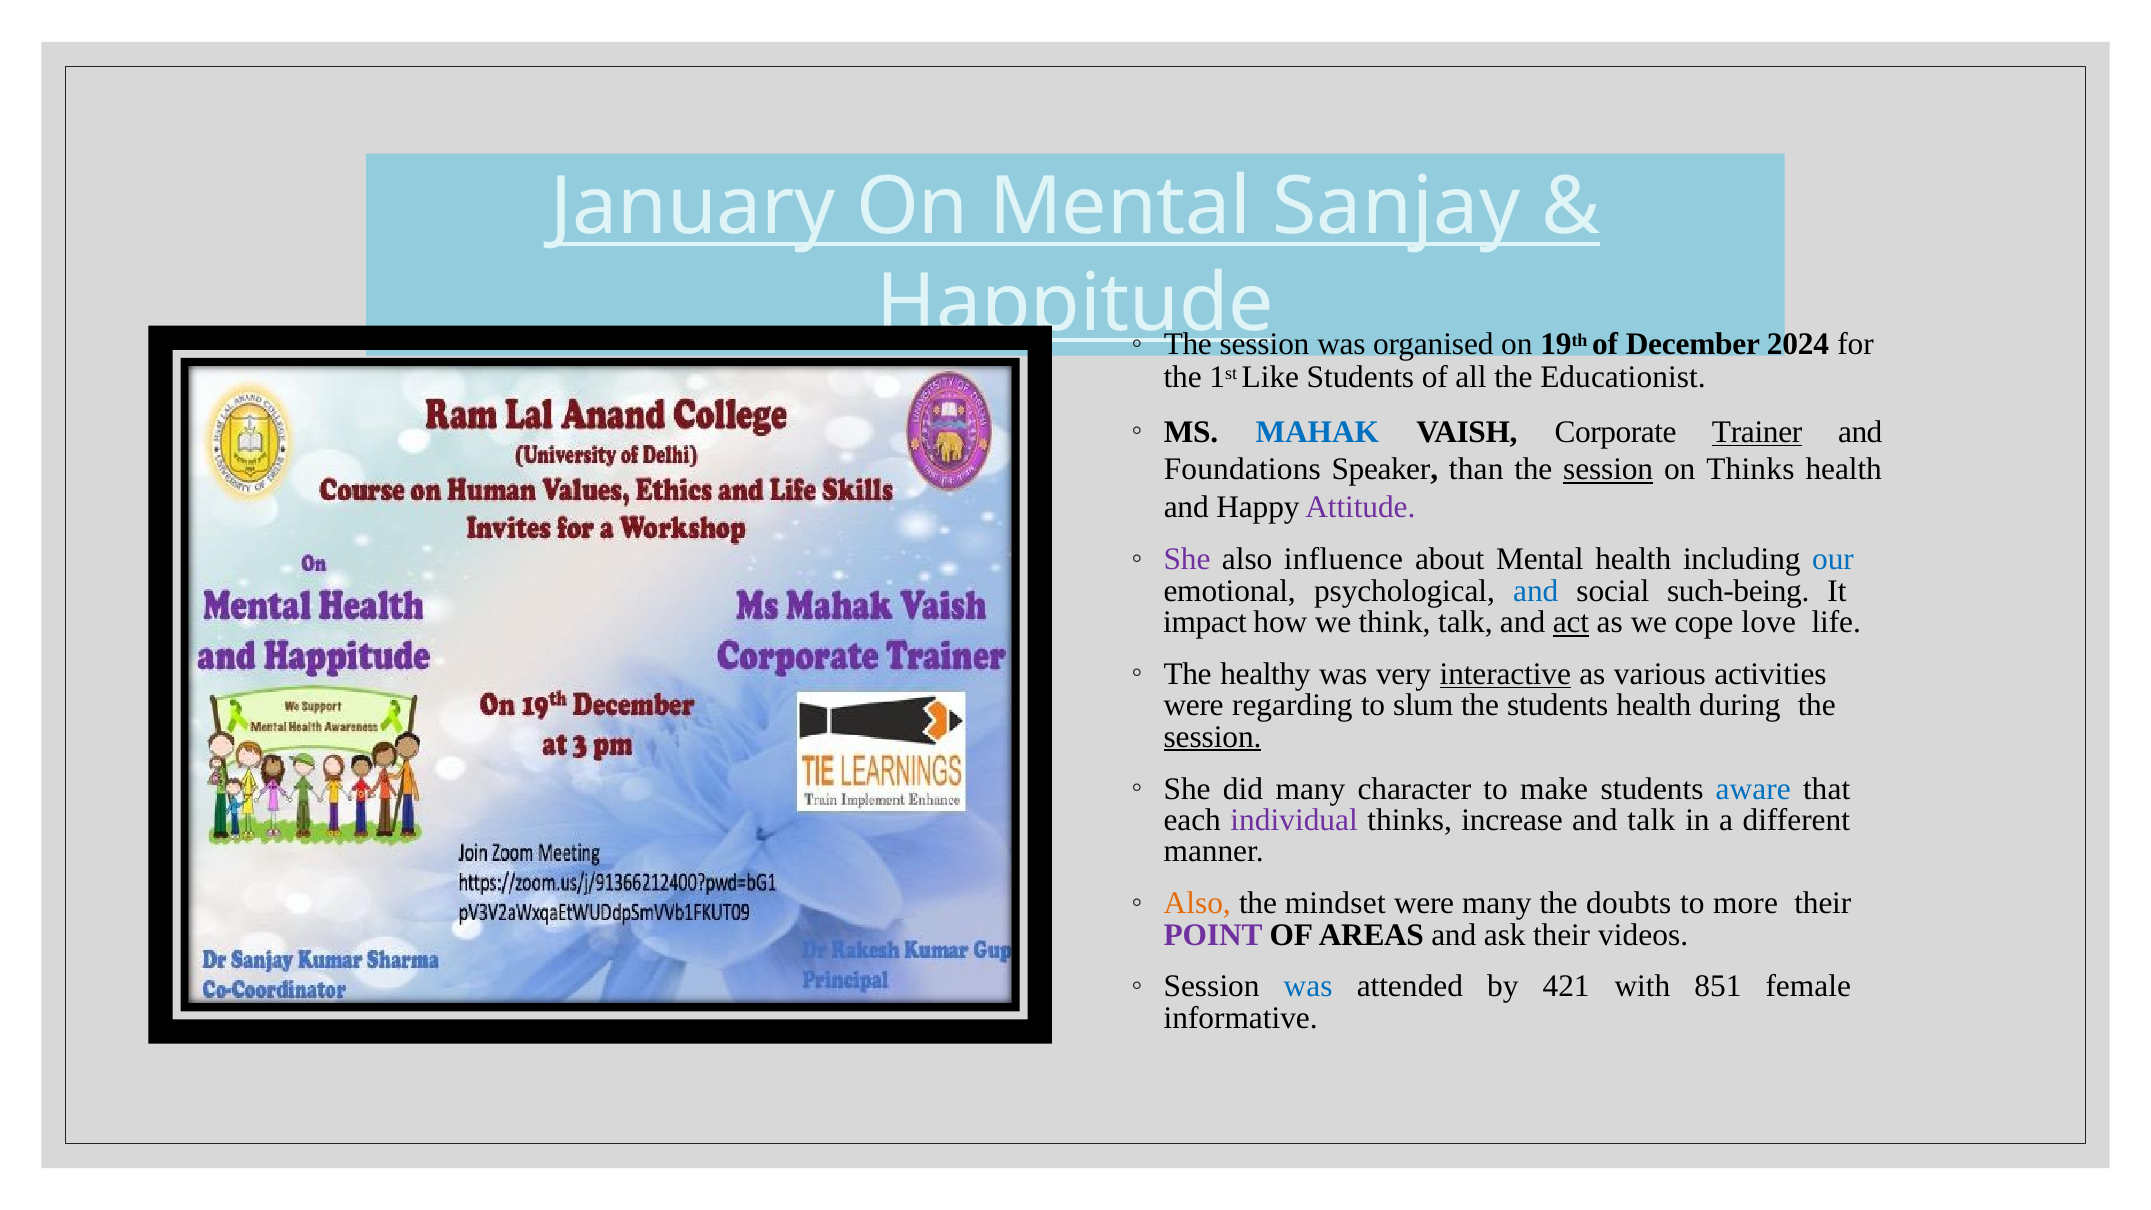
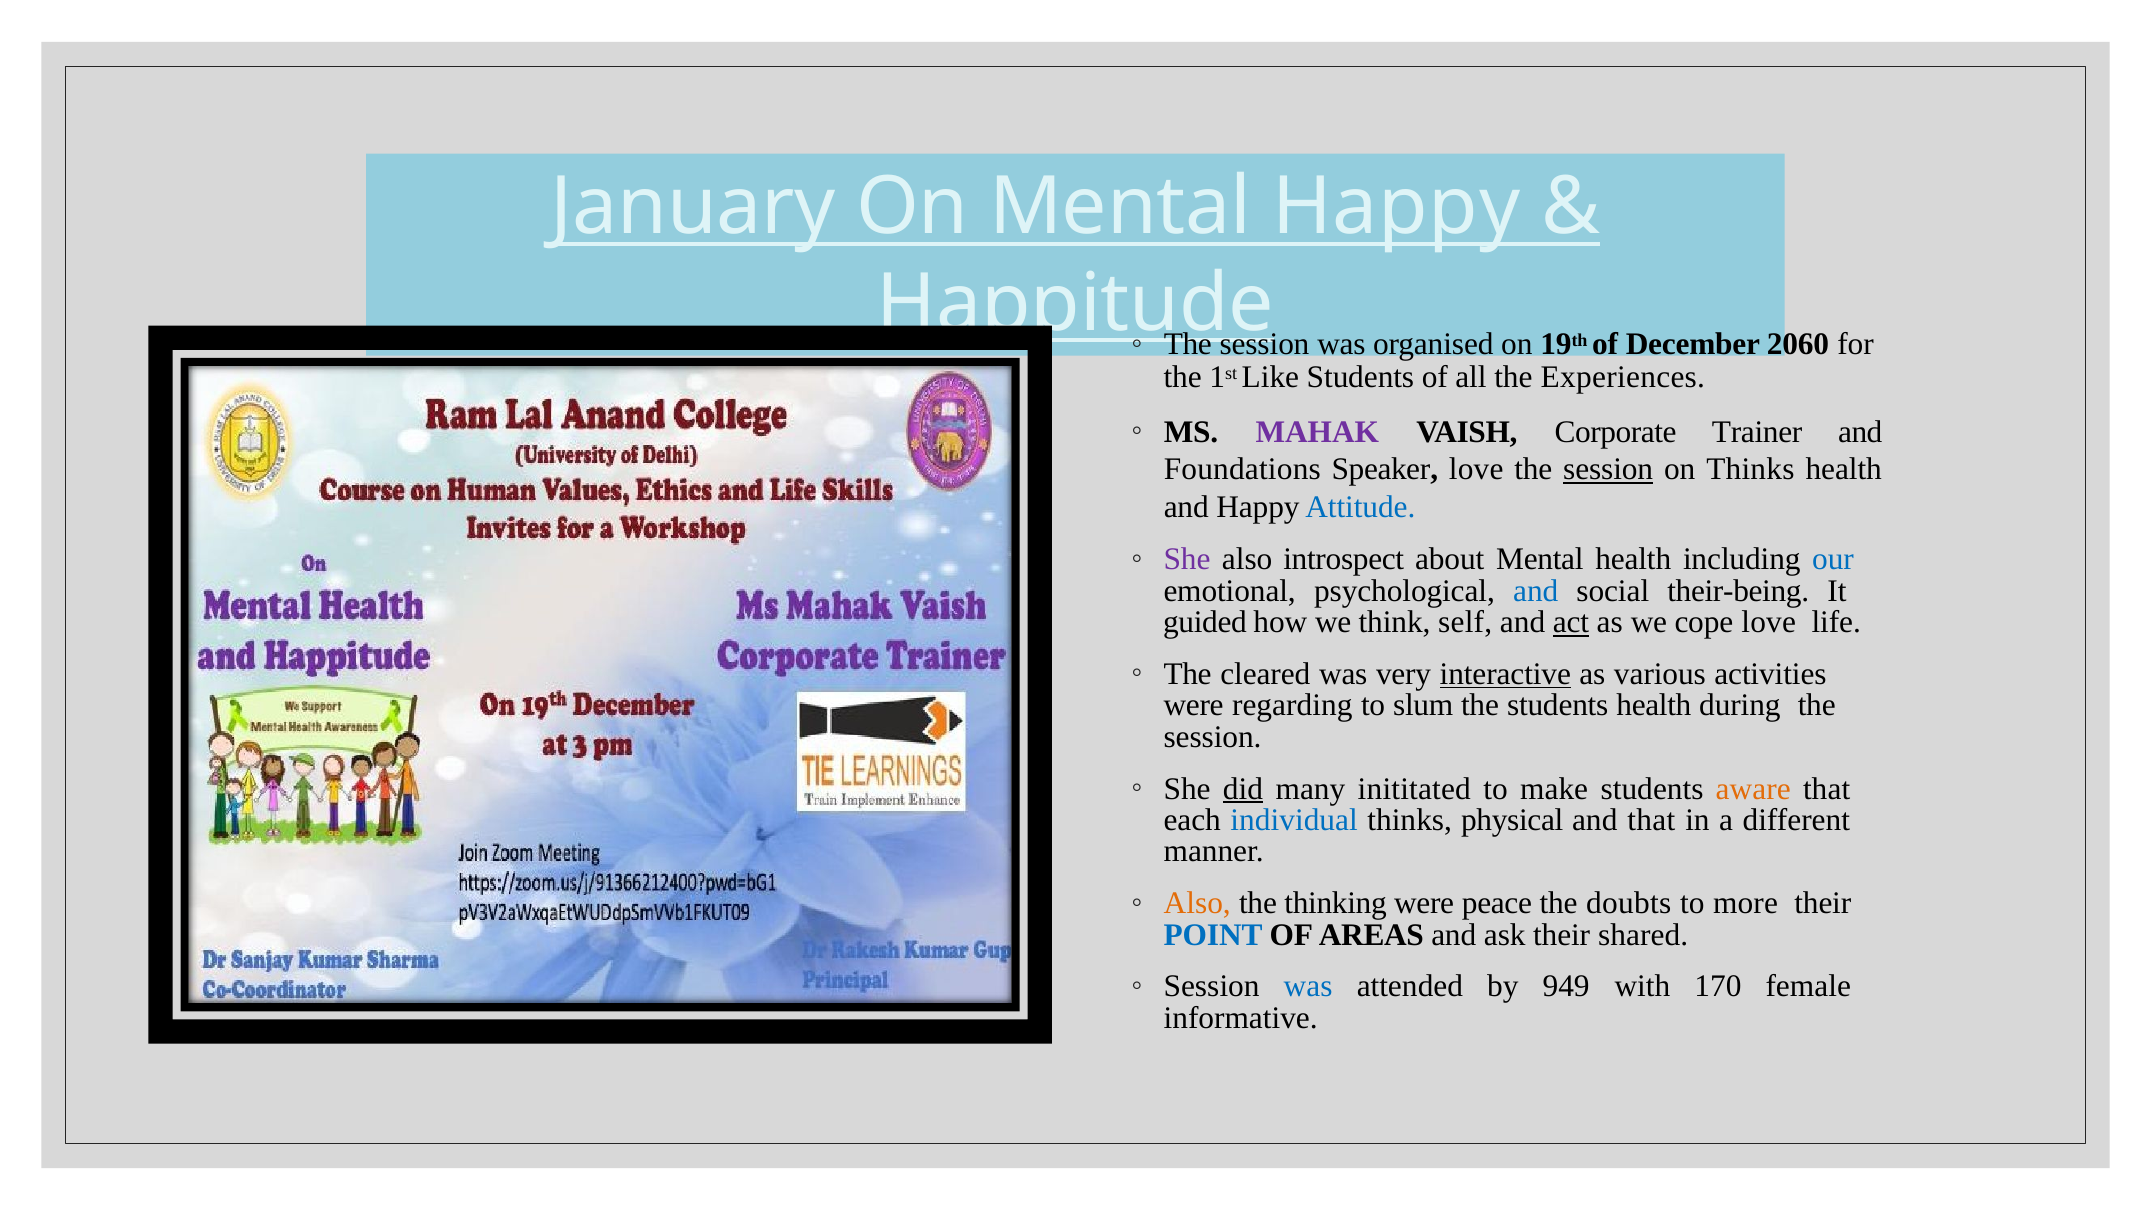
Mental Sanjay: Sanjay -> Happy
2024: 2024 -> 2060
Educationist: Educationist -> Experiences
MAHAK colour: blue -> purple
Trainer underline: present -> none
Speaker than: than -> love
Attitude colour: purple -> blue
influence: influence -> introspect
such-being: such-being -> their-being
impact: impact -> guided
think talk: talk -> self
healthy: healthy -> cleared
session at (1213, 737) underline: present -> none
did underline: none -> present
character: character -> inititated
aware colour: blue -> orange
individual colour: purple -> blue
increase: increase -> physical
and talk: talk -> that
mindset: mindset -> thinking
were many: many -> peace
POINT colour: purple -> blue
videos: videos -> shared
421: 421 -> 949
851: 851 -> 170
